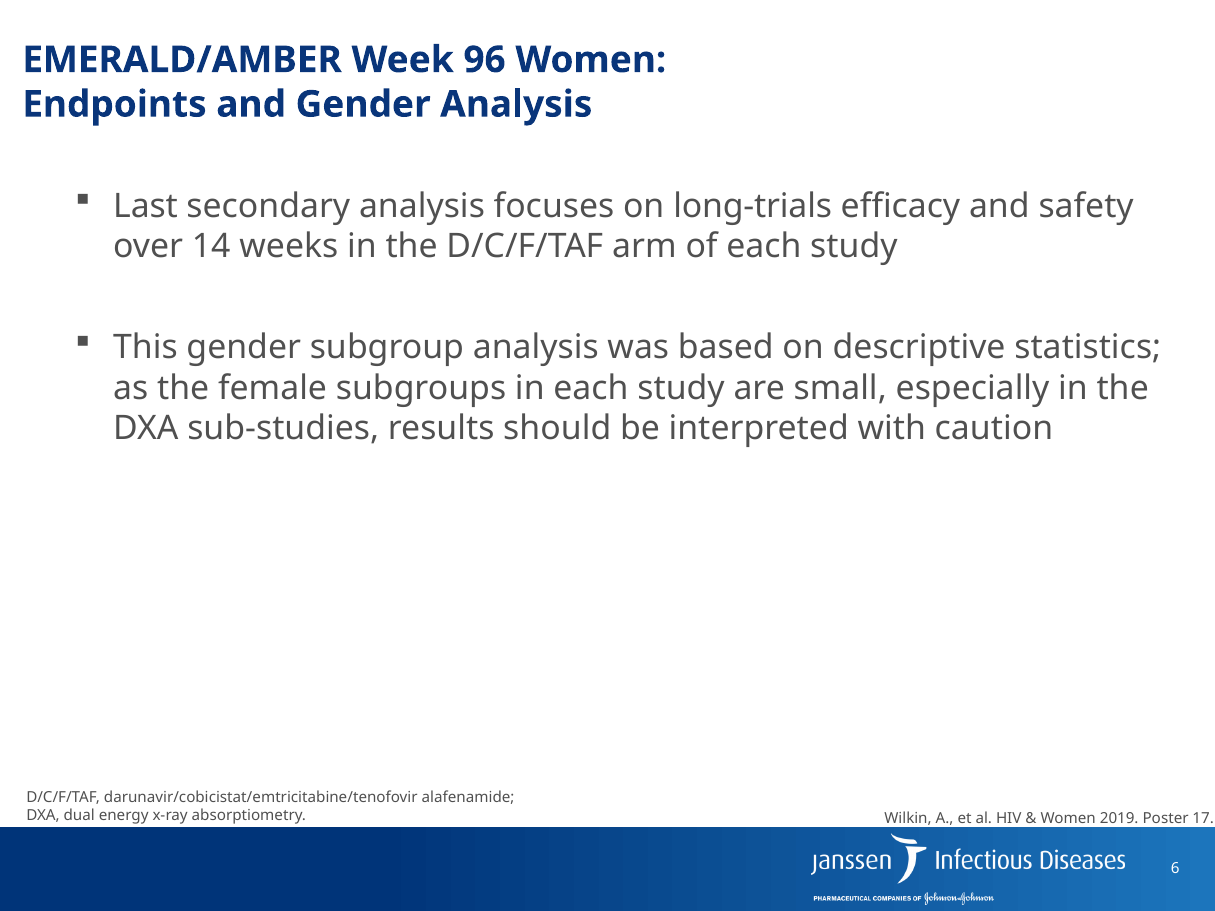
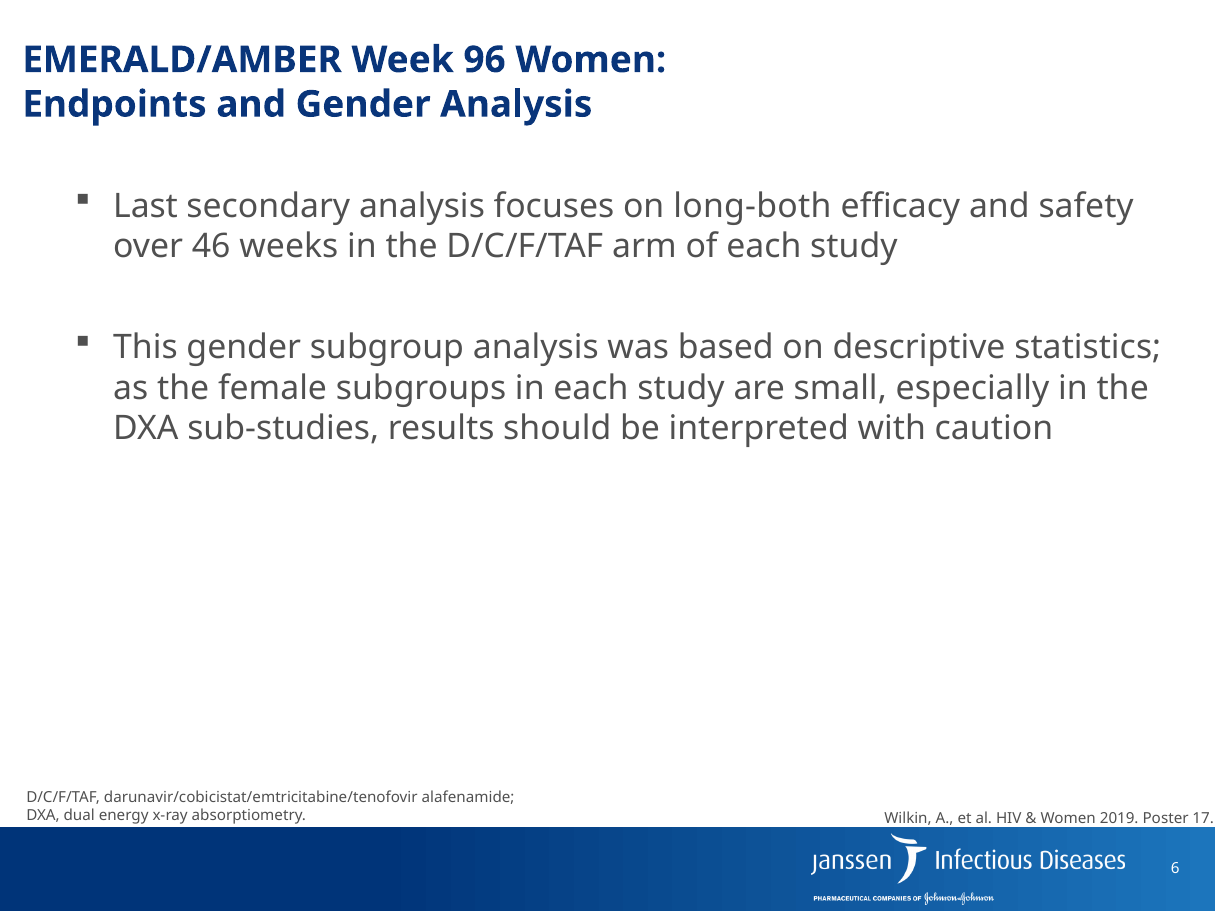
long-trials: long-trials -> long-both
14: 14 -> 46
